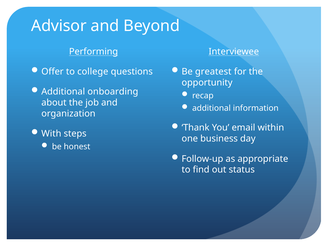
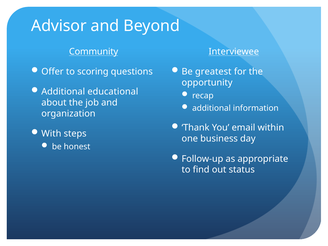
Performing: Performing -> Community
college: college -> scoring
onboarding: onboarding -> educational
